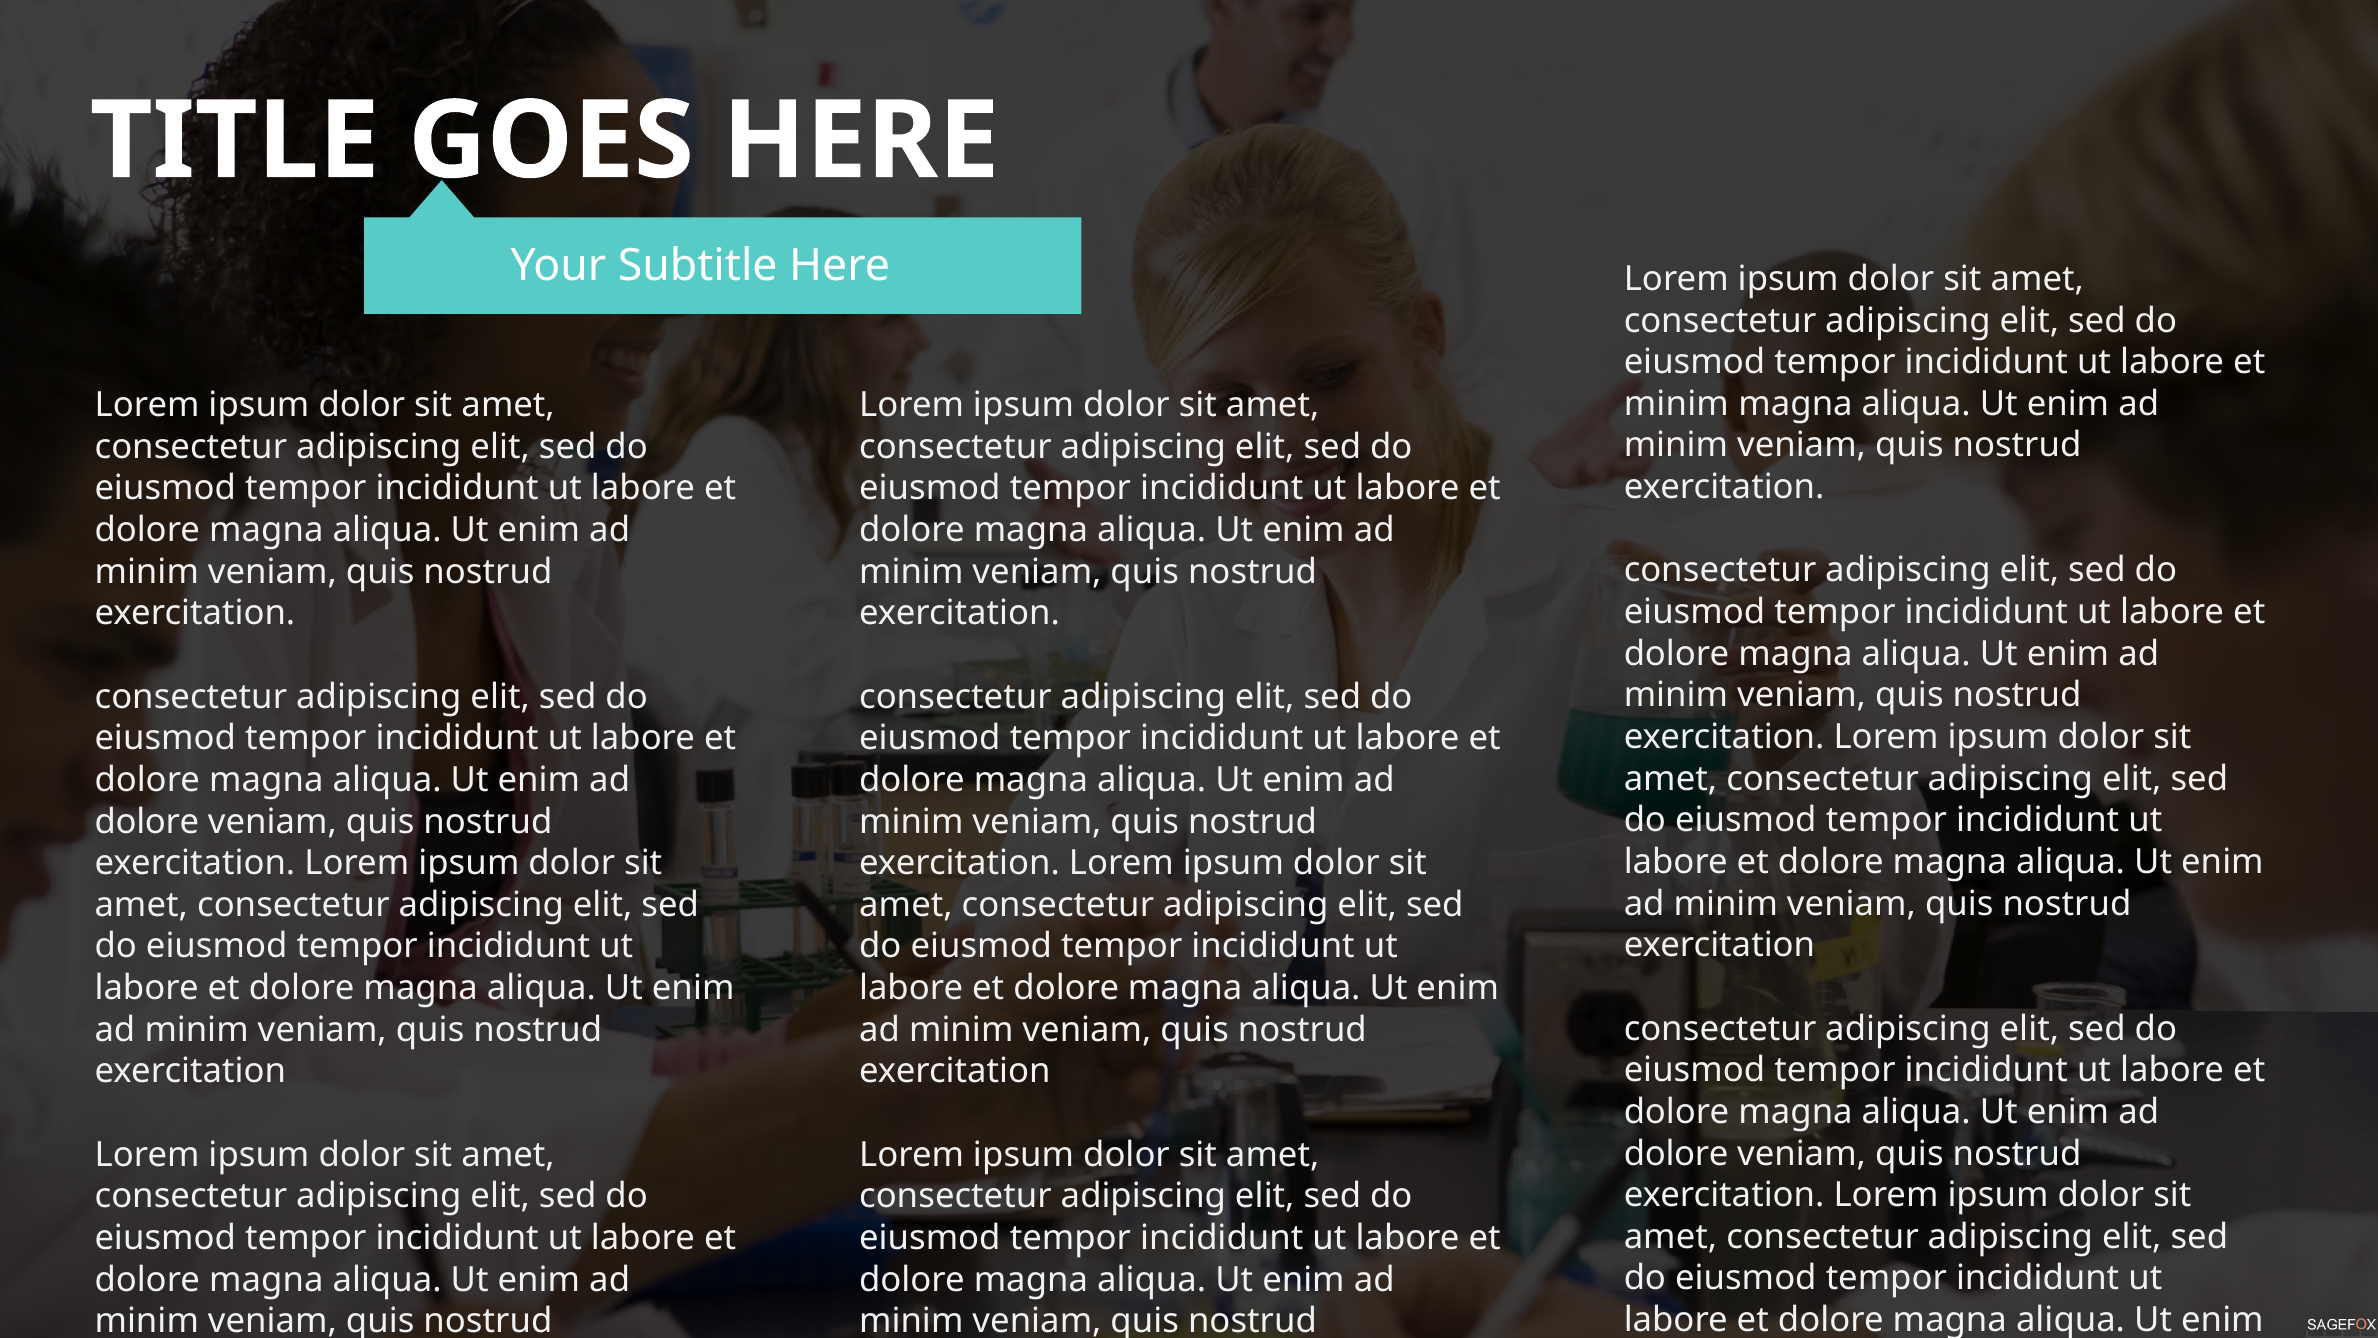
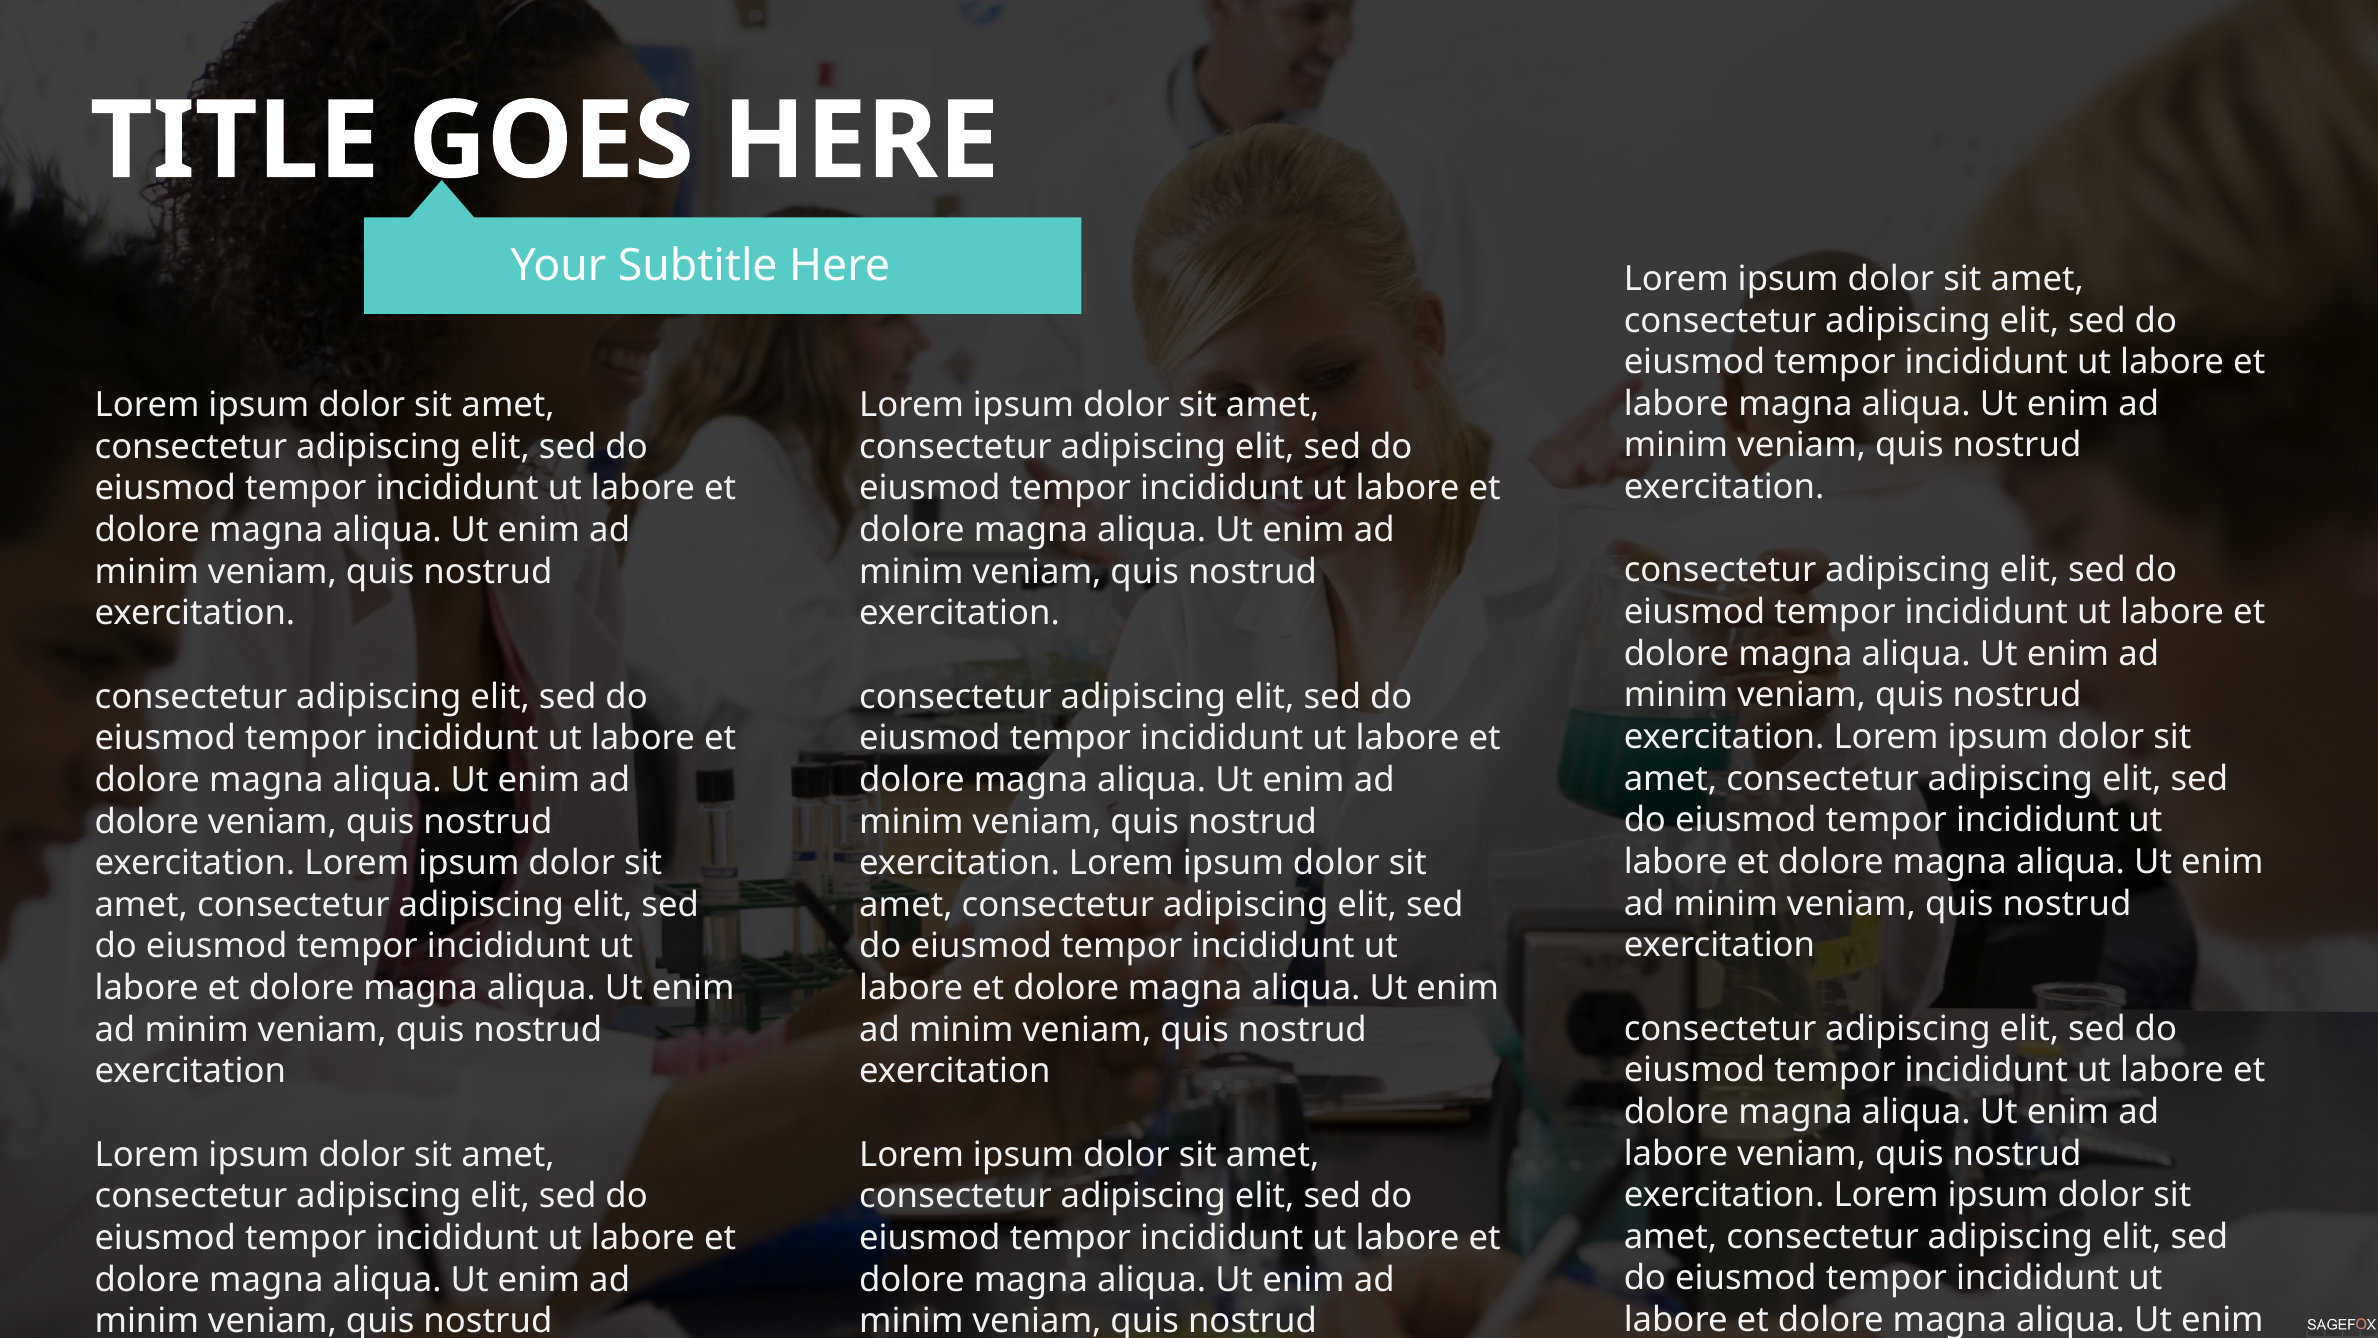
minim at (1676, 404): minim -> labore
dolore at (1676, 1153): dolore -> labore
